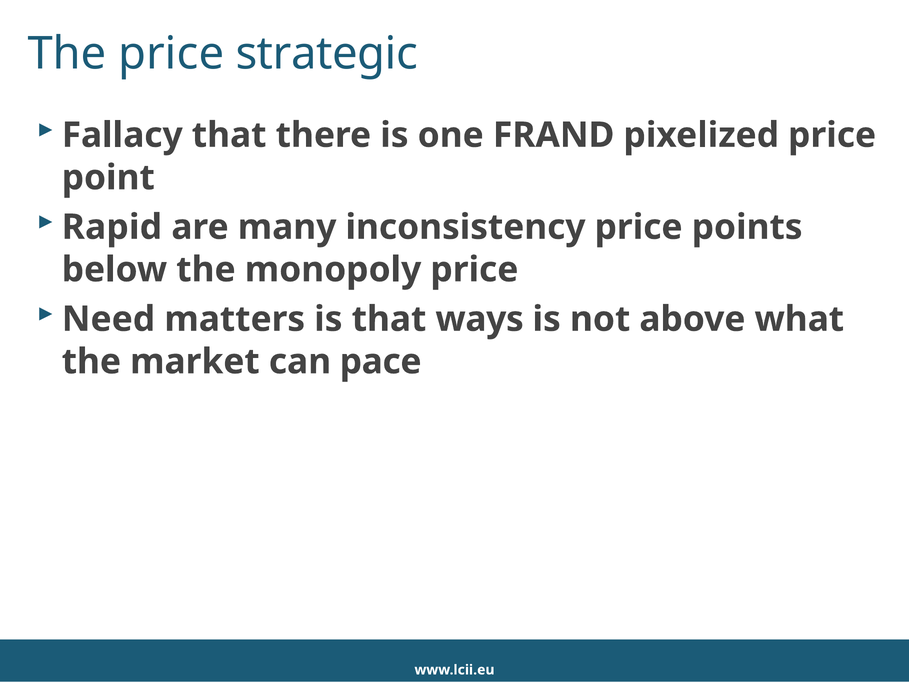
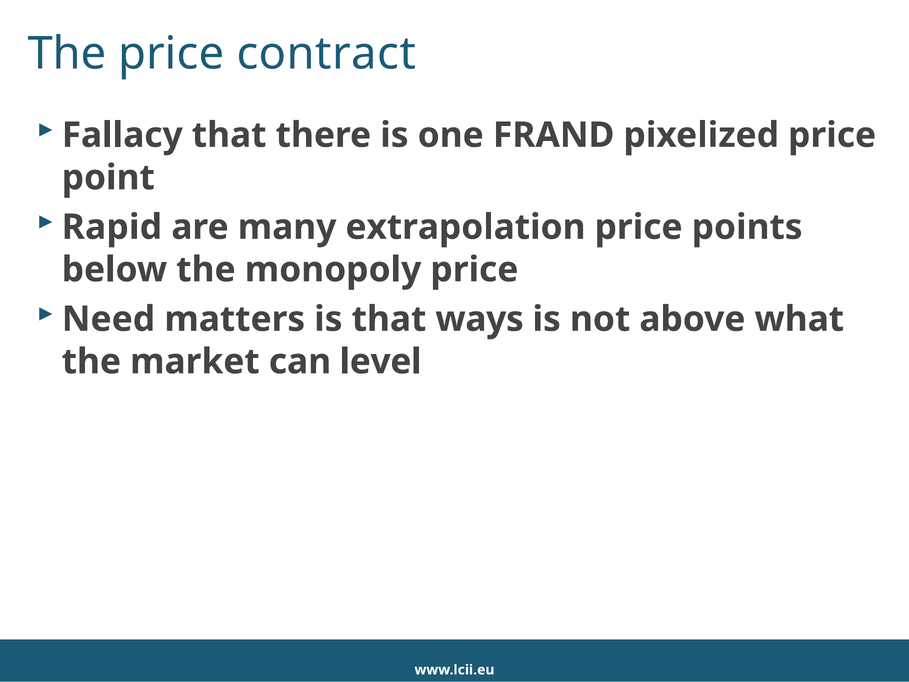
strategic: strategic -> contract
inconsistency: inconsistency -> extrapolation
pace: pace -> level
